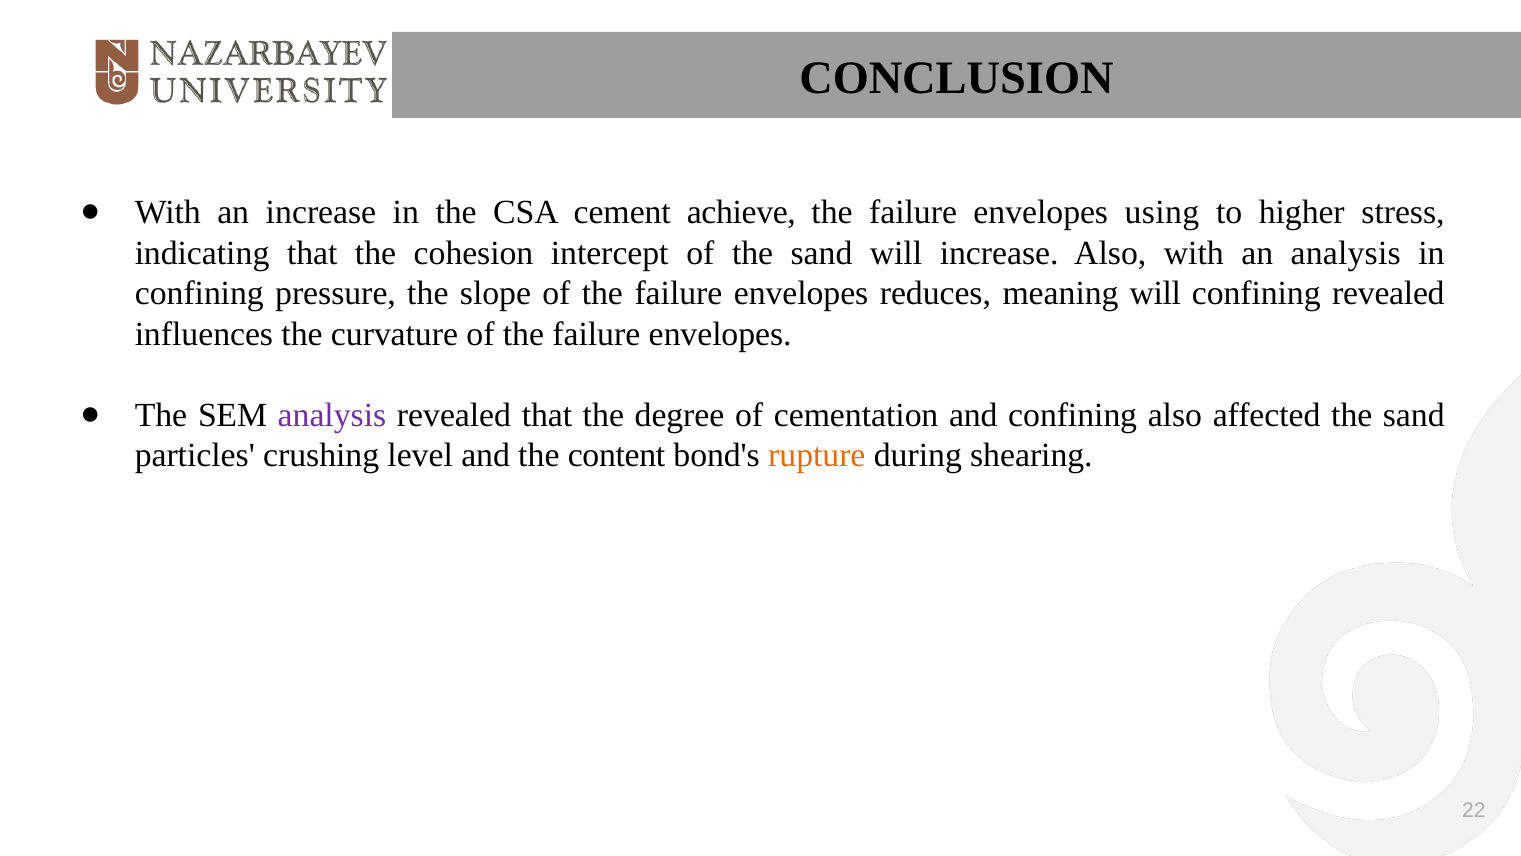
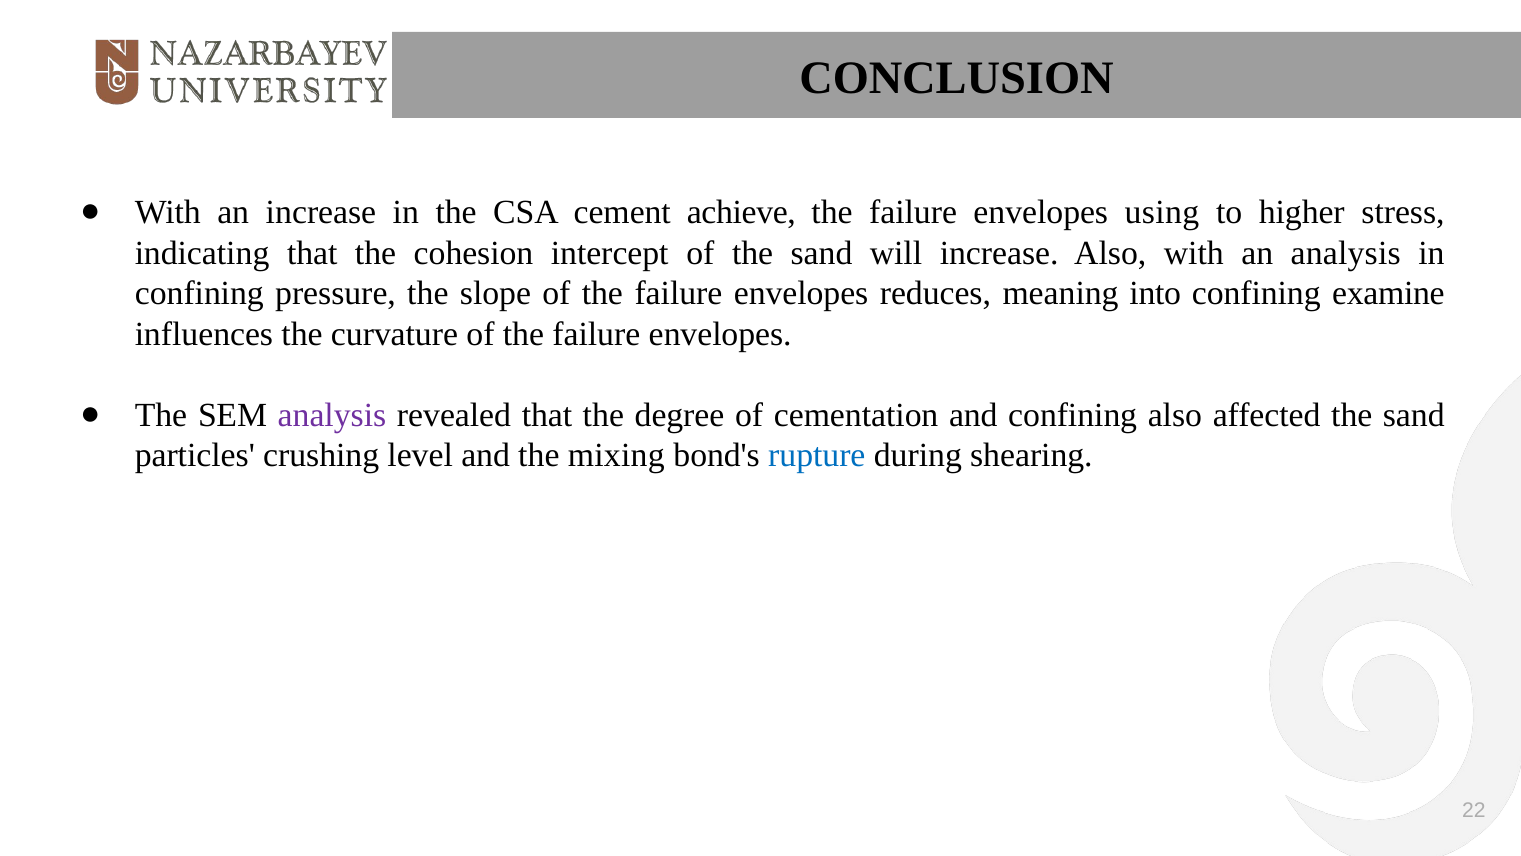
meaning will: will -> into
confining revealed: revealed -> examine
content: content -> mixing
rupture colour: orange -> blue
